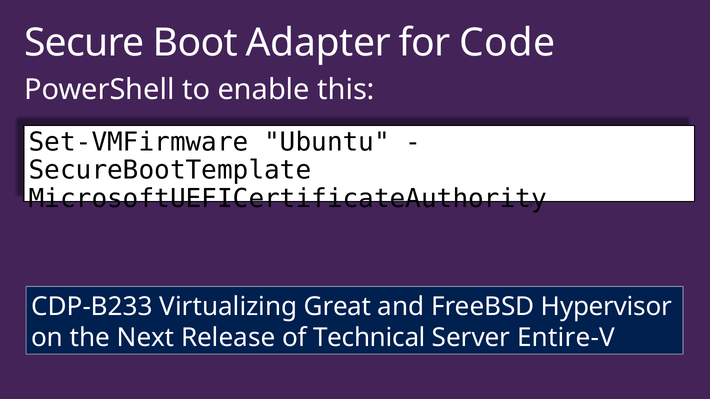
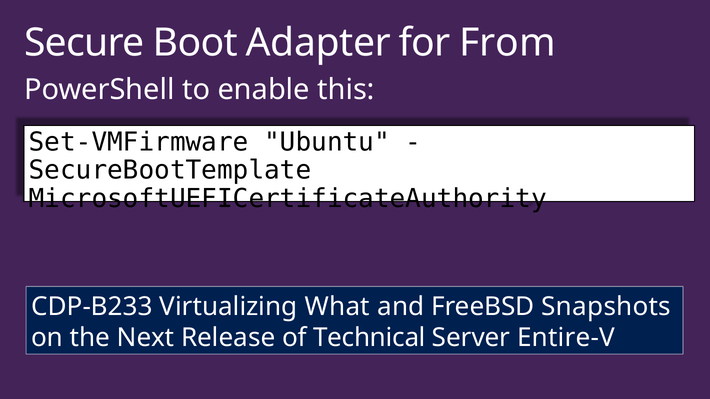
Code: Code -> From
Great: Great -> What
Hypervisor: Hypervisor -> Snapshots
